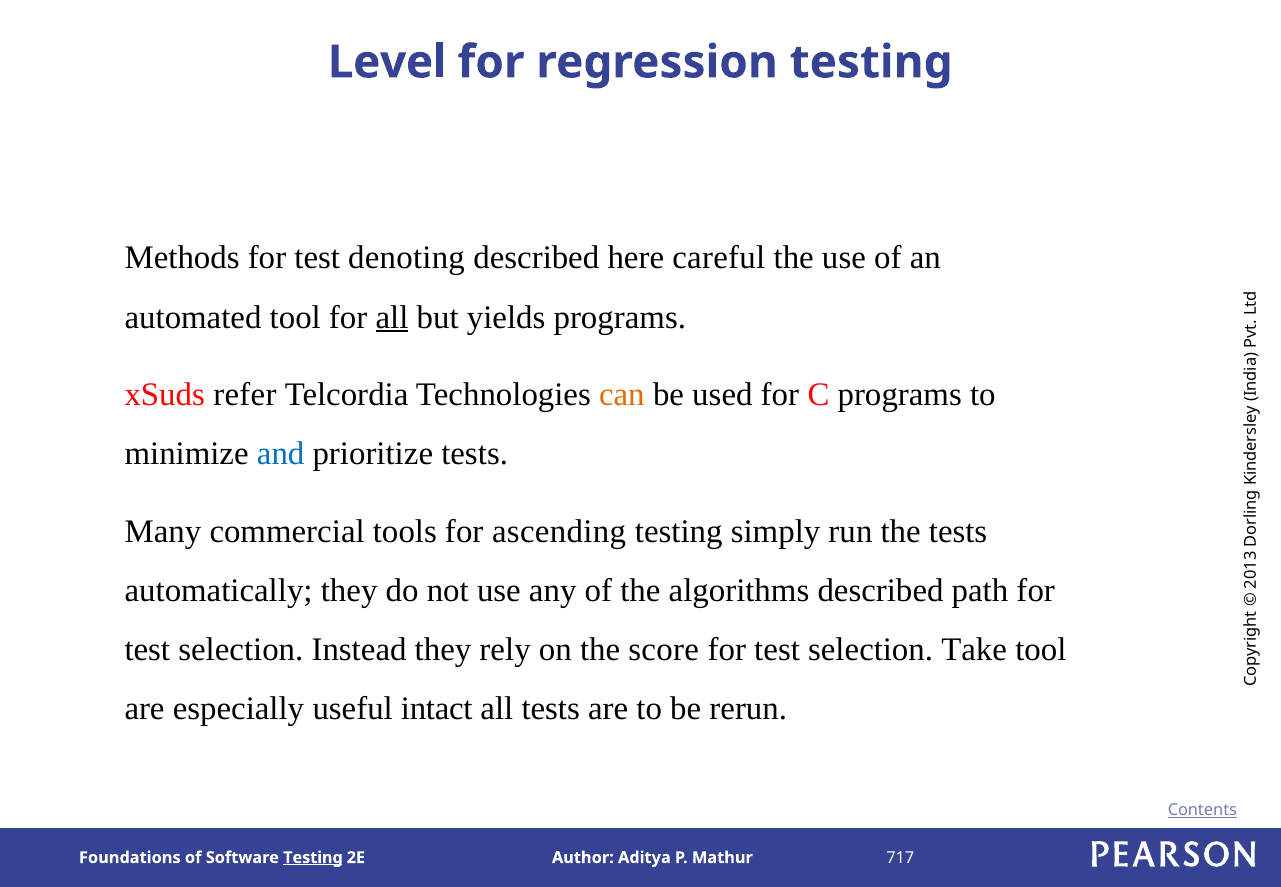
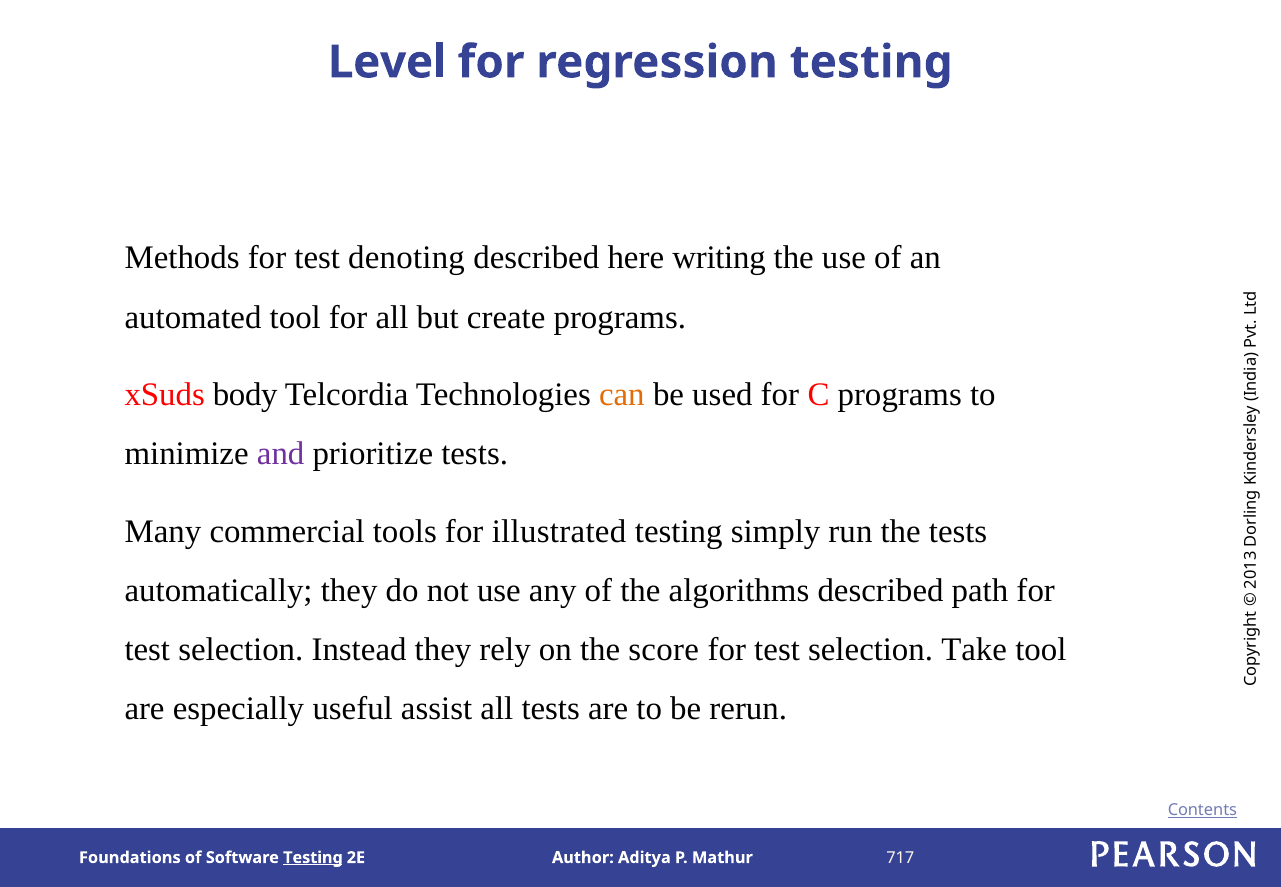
careful: careful -> writing
all at (392, 317) underline: present -> none
yields: yields -> create
refer: refer -> body
and colour: blue -> purple
ascending: ascending -> illustrated
intact: intact -> assist
